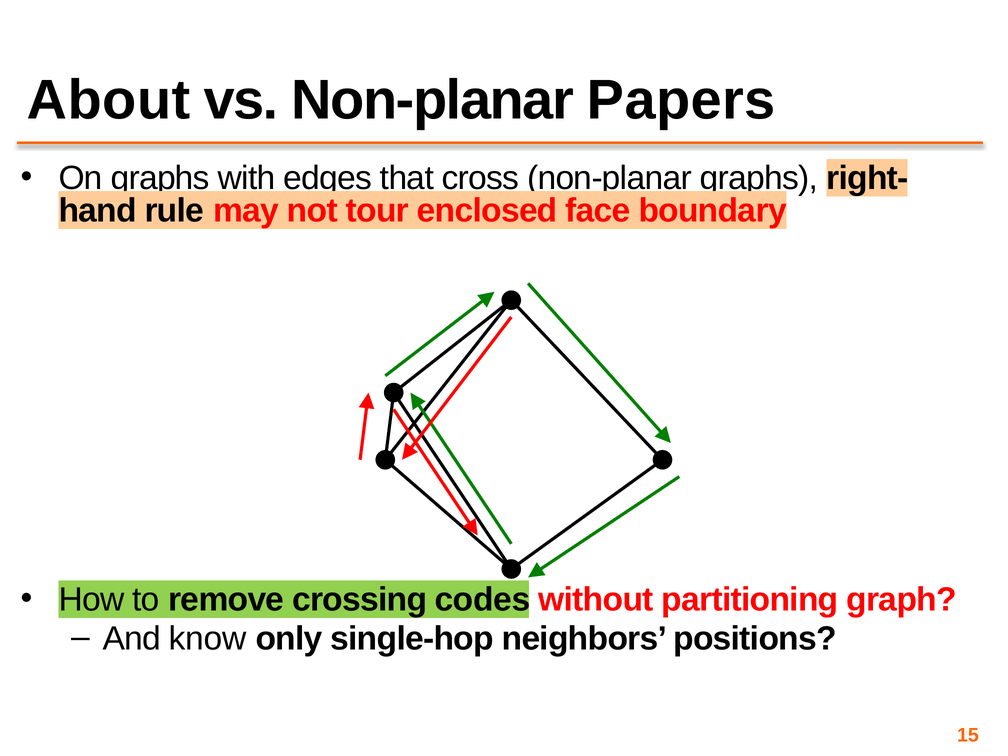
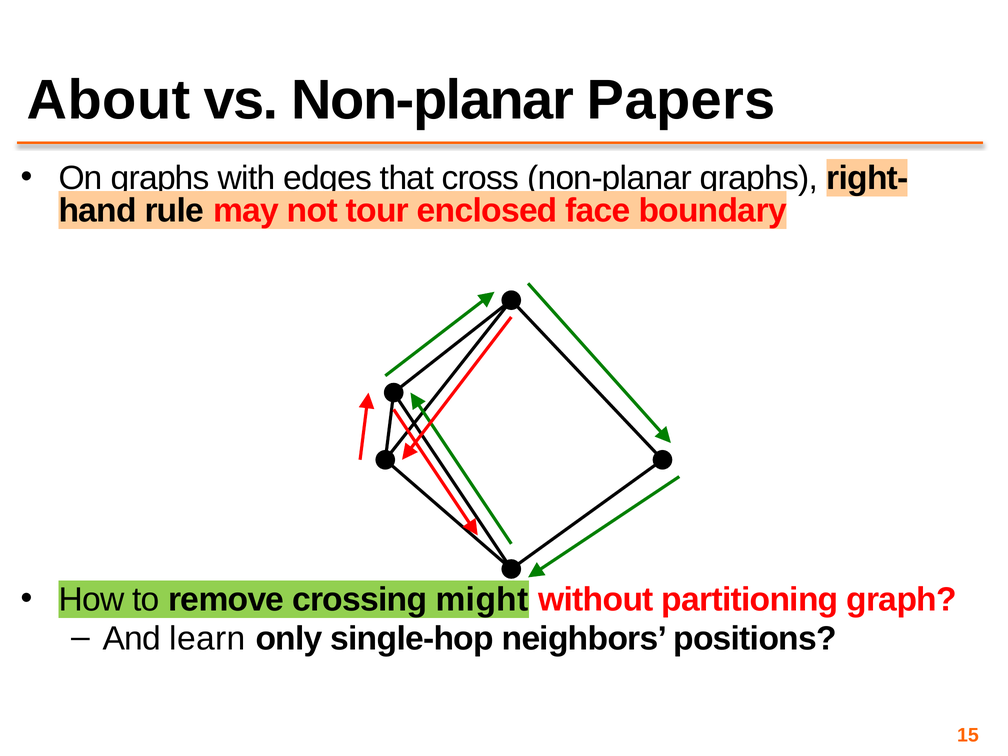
codes: codes -> might
know: know -> learn
